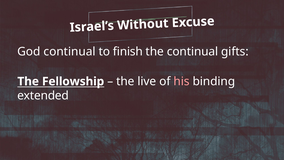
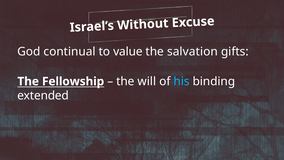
finish: finish -> value
the continual: continual -> salvation
live: live -> will
his colour: pink -> light blue
